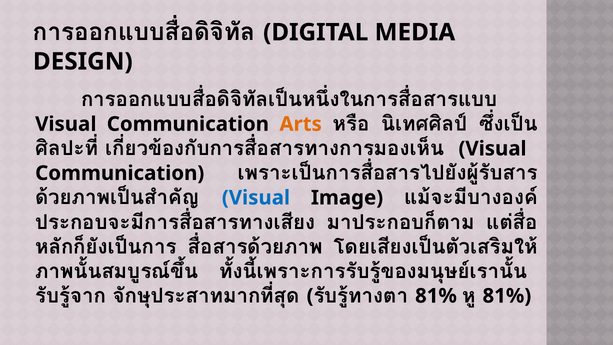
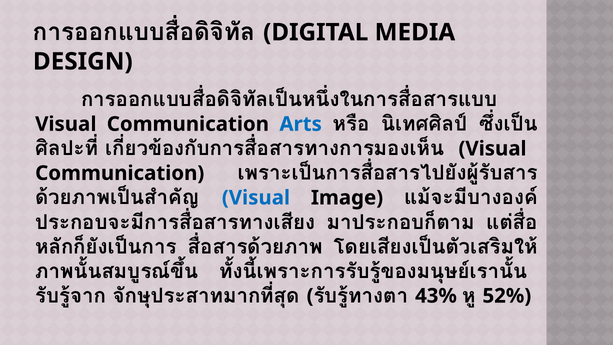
Arts colour: orange -> blue
81% at (436, 296): 81% -> 43%
81% at (507, 296): 81% -> 52%
